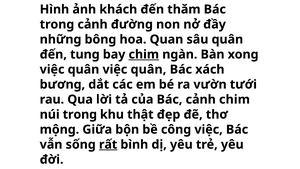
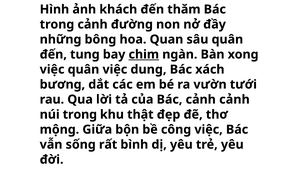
quân việc quân: quân -> dung
cảnh chim: chim -> cảnh
rất underline: present -> none
